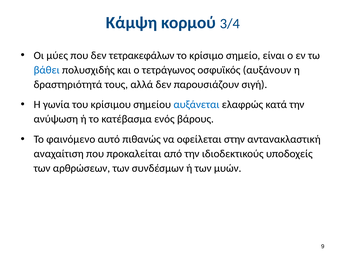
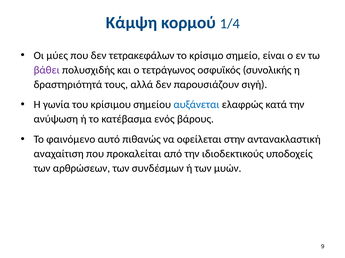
3/4: 3/4 -> 1/4
βάθει colour: blue -> purple
αυξάνουν: αυξάνουν -> συνολικής
